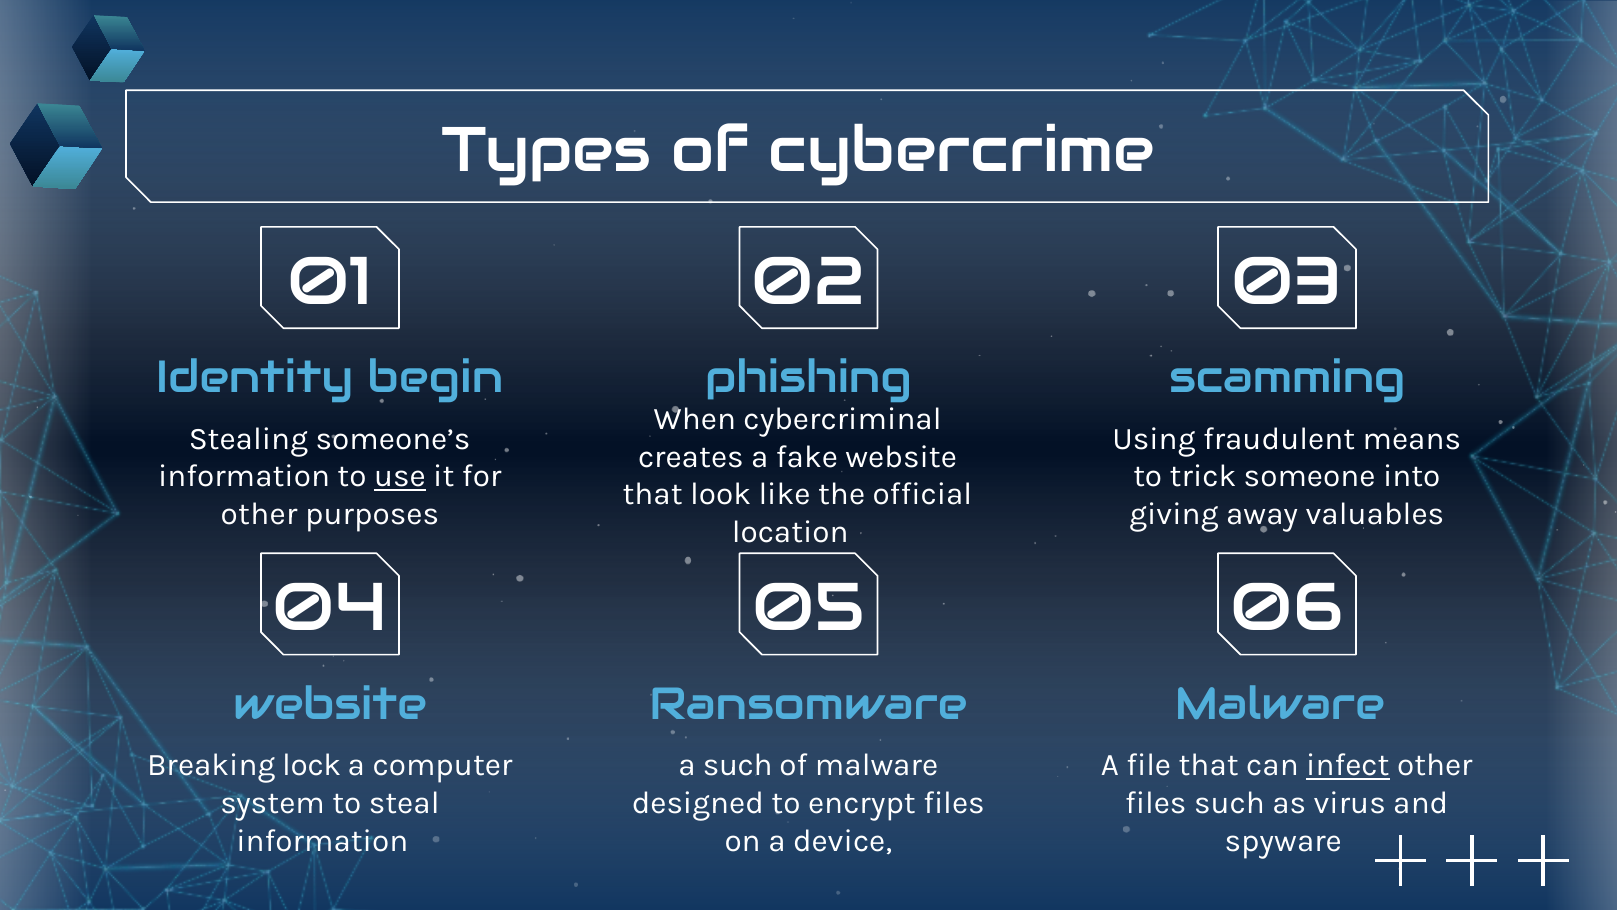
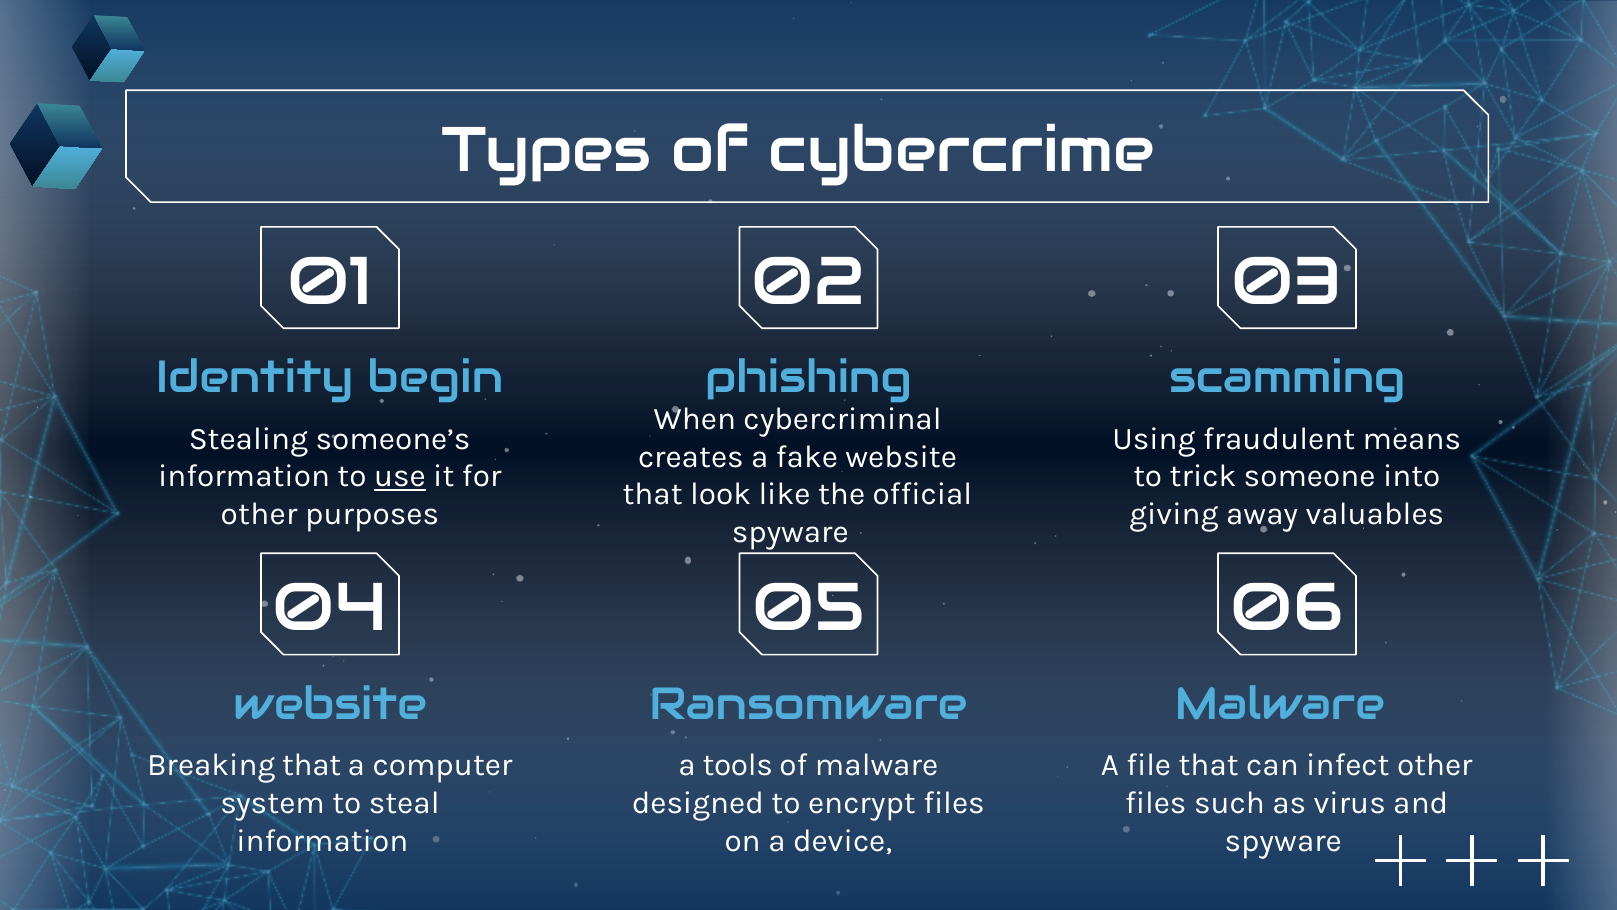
location at (790, 532): location -> spyware
Breaking lock: lock -> that
a such: such -> tools
infect underline: present -> none
